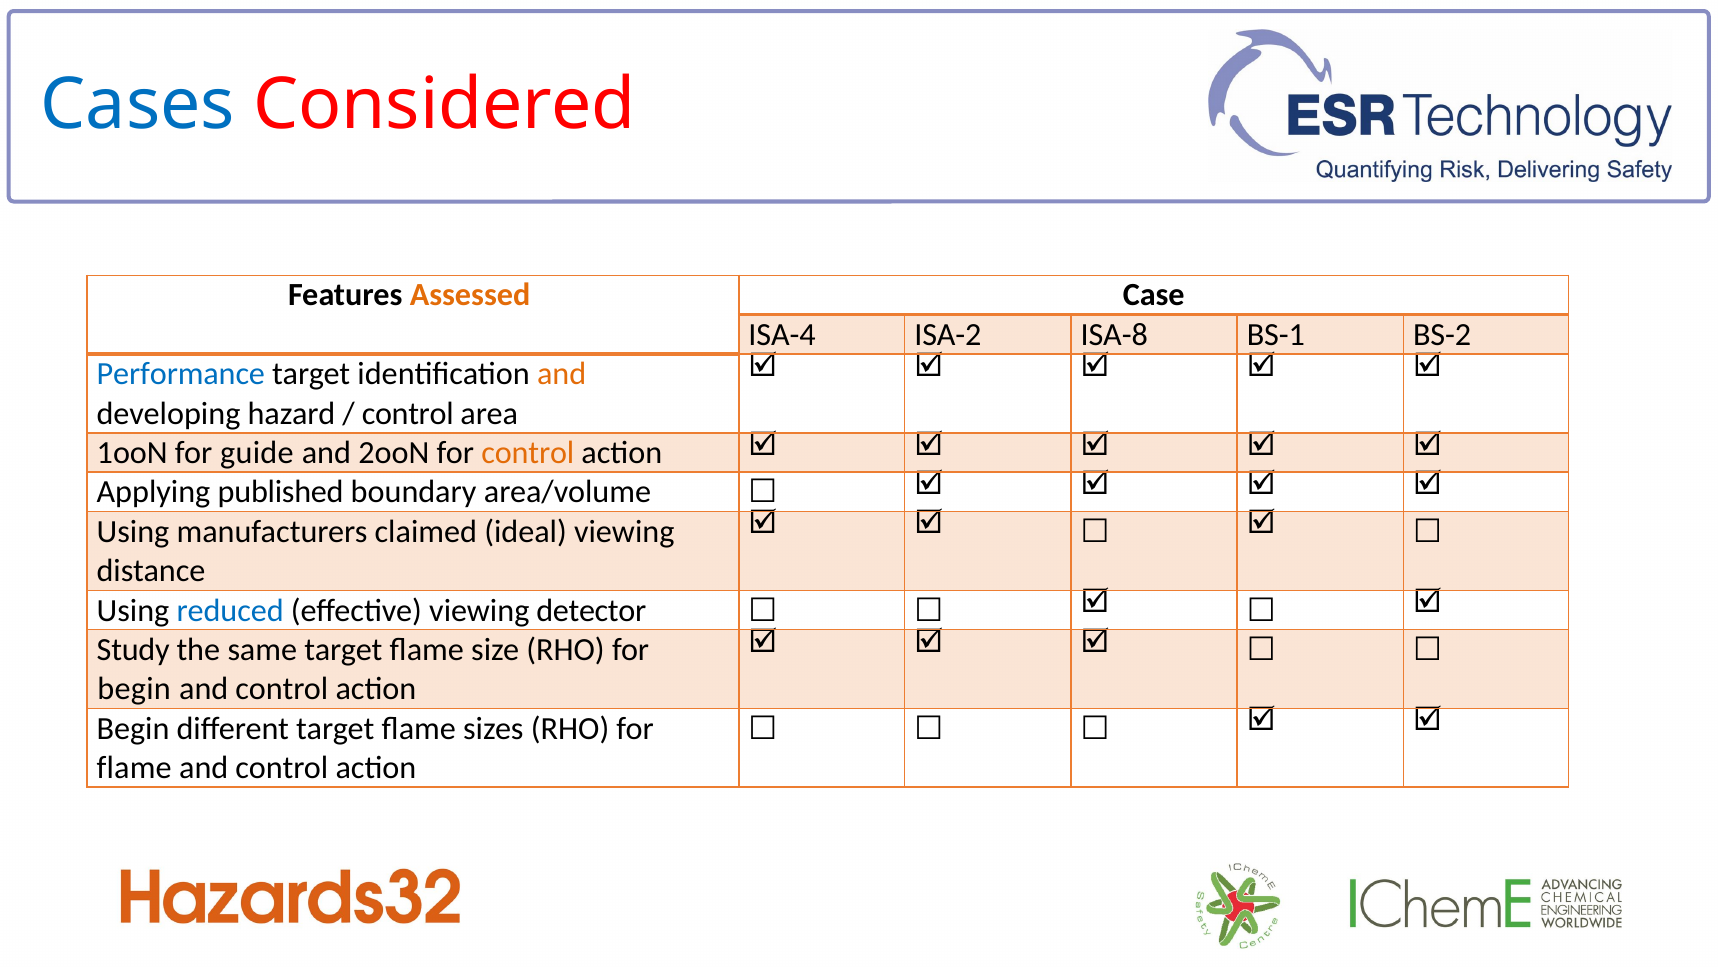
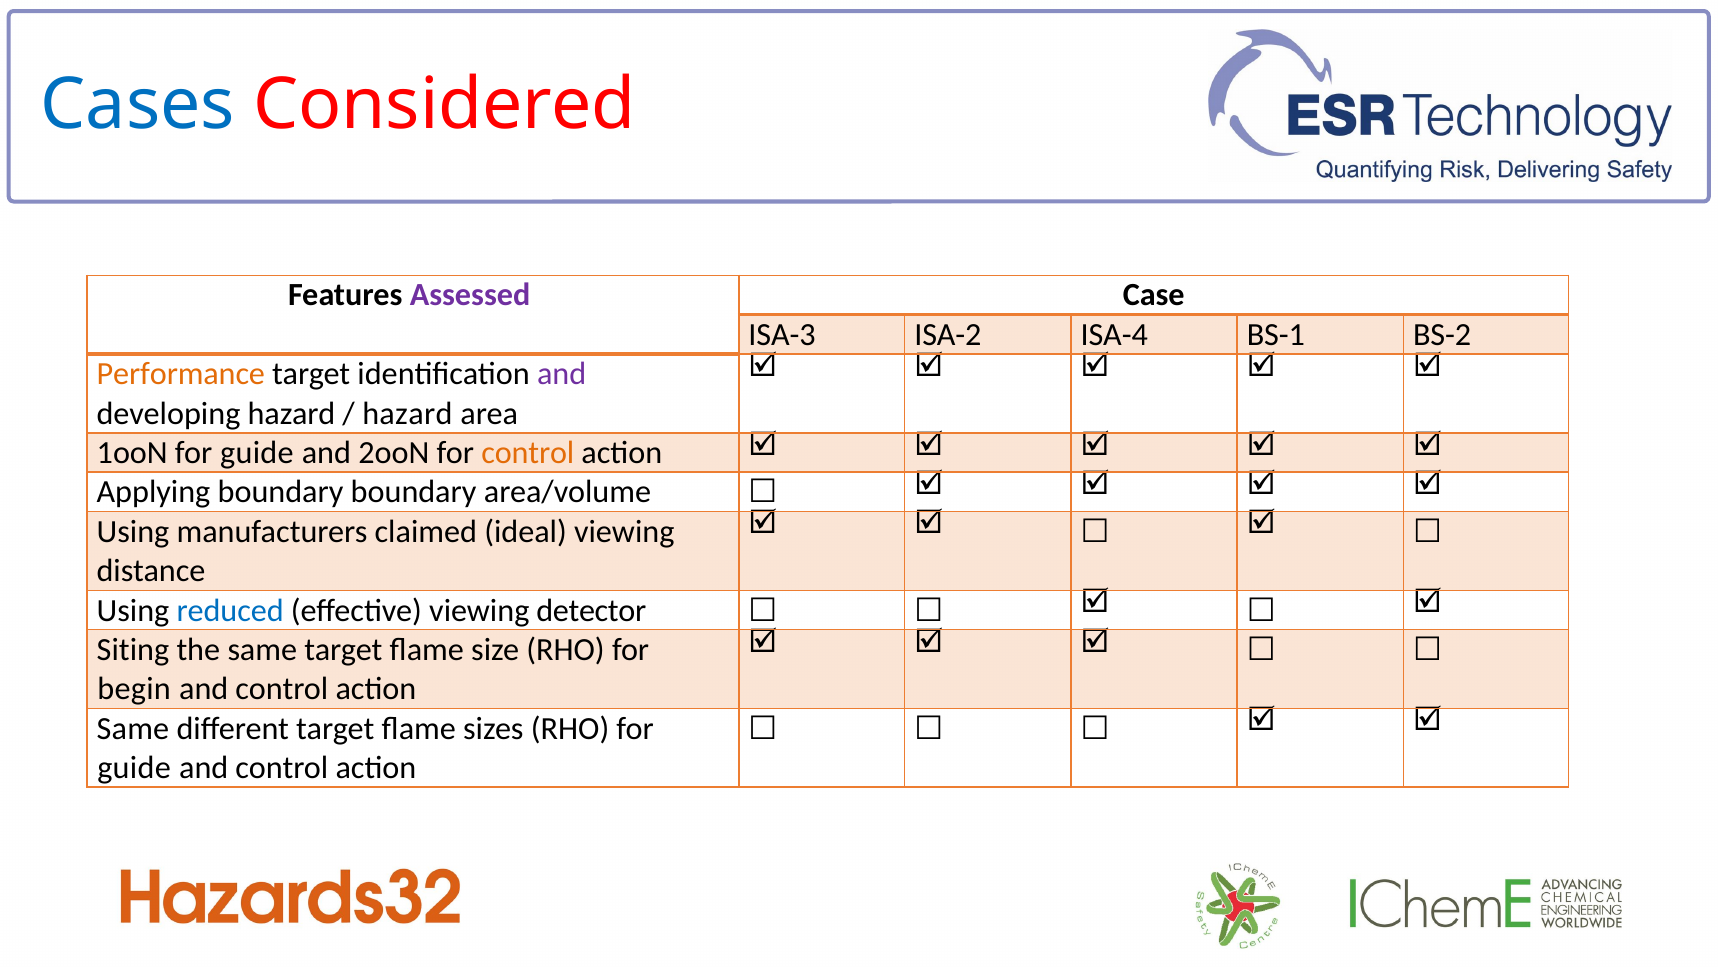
Assessed colour: orange -> purple
ISA-4: ISA-4 -> ISA-3
ISA-8: ISA-8 -> ISA-4
Performance colour: blue -> orange
and at (562, 374) colour: orange -> purple
control at (408, 413): control -> hazard
Applying published: published -> boundary
Study: Study -> Siting
Begin at (133, 728): Begin -> Same
flame at (134, 767): flame -> guide
